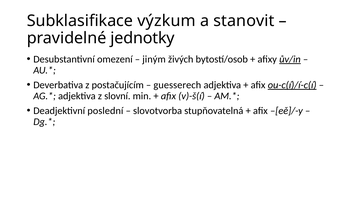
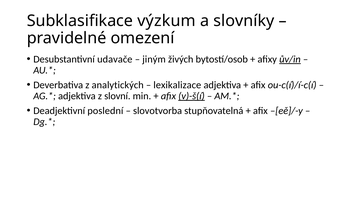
stanovit: stanovit -> slovníky
jednotky: jednotky -> omezení
omezení: omezení -> udavače
postačujícím: postačujícím -> analytických
guesserech: guesserech -> lexikalizace
ou-c(í)/í-c(í underline: present -> none
v)-š(í underline: none -> present
